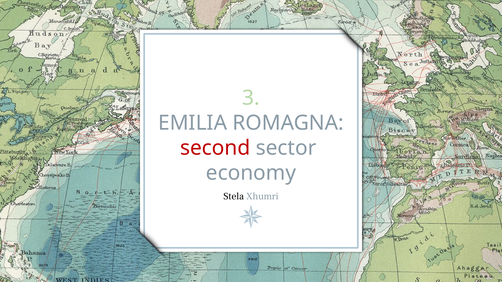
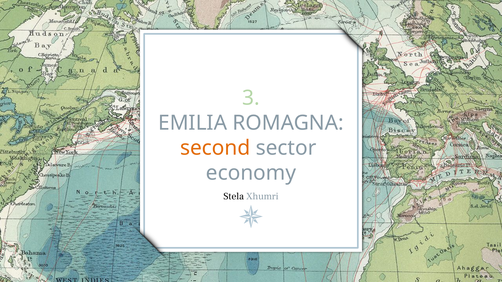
second colour: red -> orange
